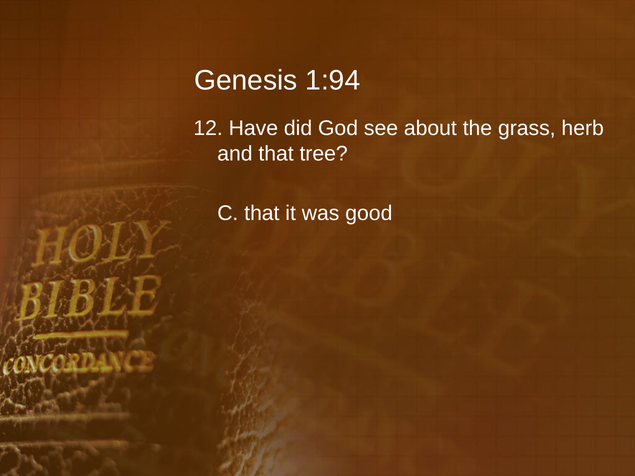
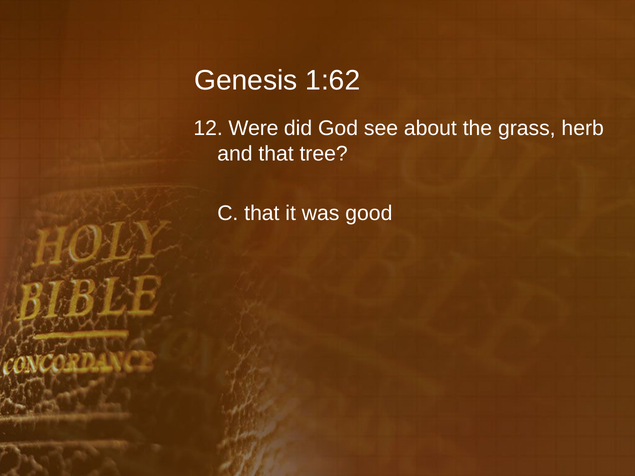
1:94: 1:94 -> 1:62
Have: Have -> Were
